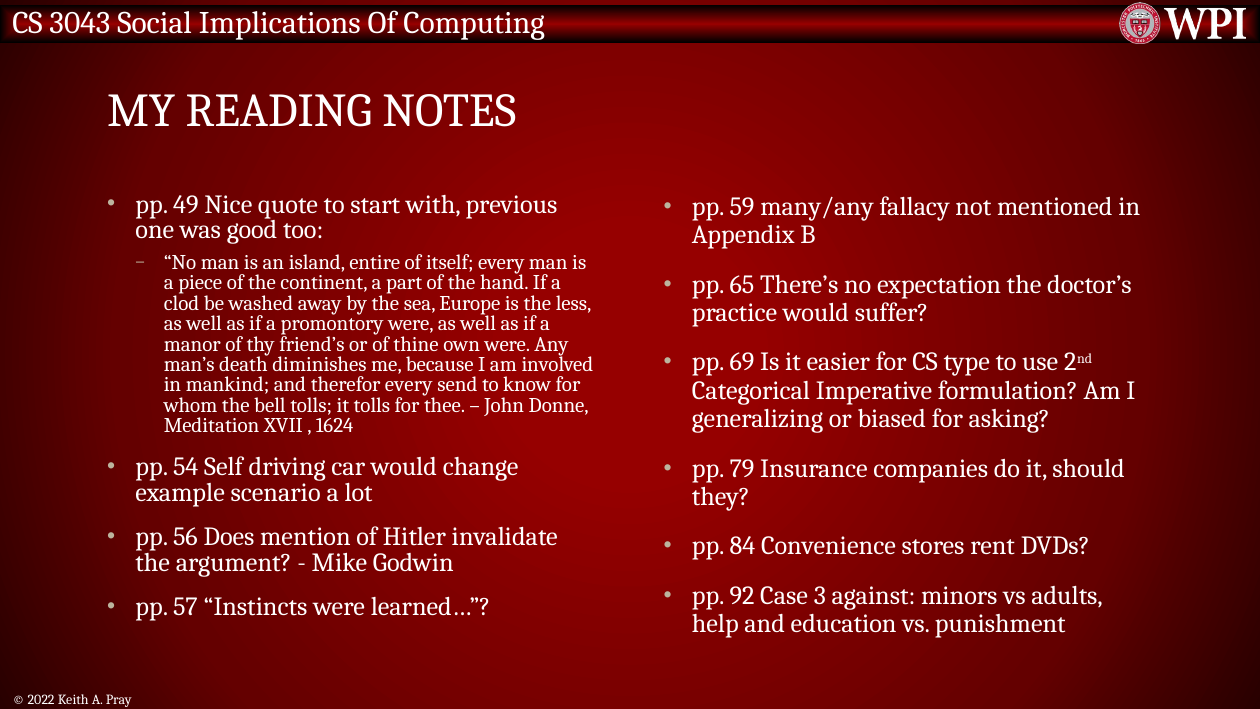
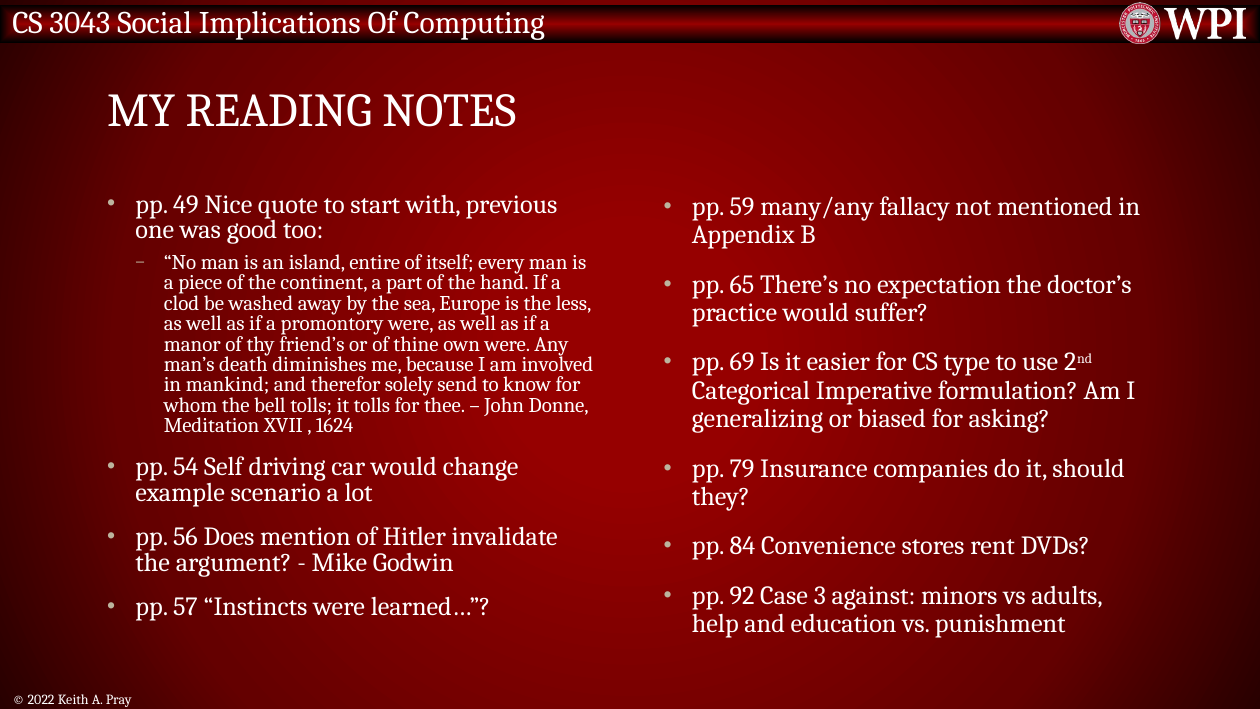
therefor every: every -> solely
